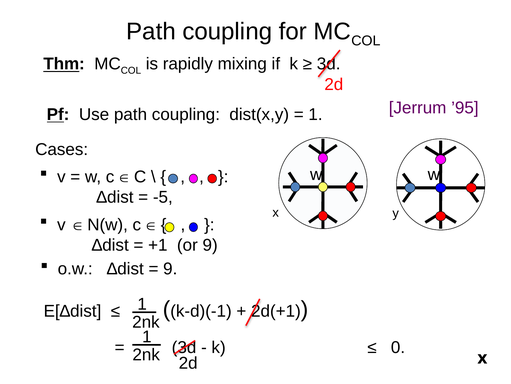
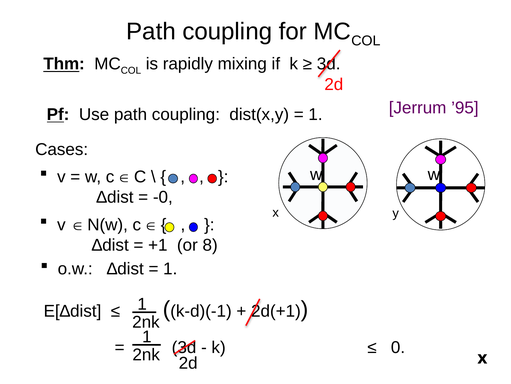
-5: -5 -> -0
or 9: 9 -> 8
9 at (170, 268): 9 -> 1
